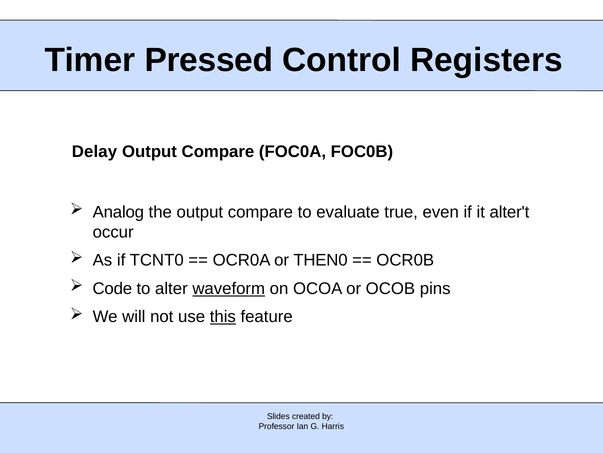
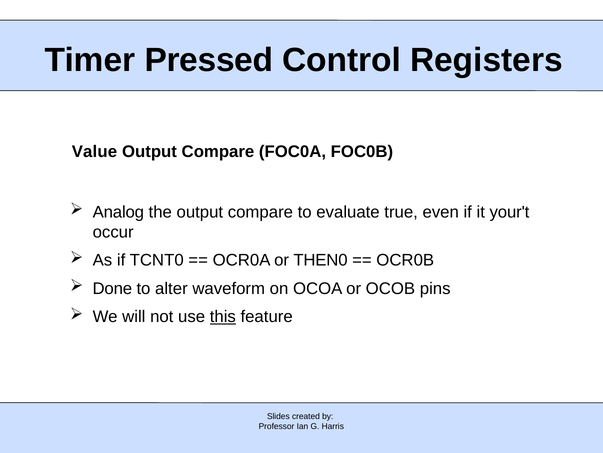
Delay: Delay -> Value
alter't: alter't -> your't
Code: Code -> Done
waveform underline: present -> none
